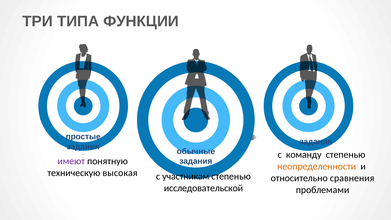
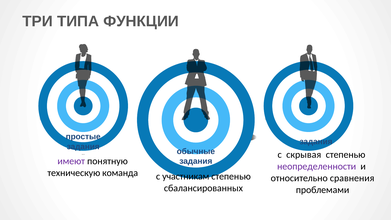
команду: команду -> скрывая
неопределенности colour: orange -> purple
высокая: высокая -> команда
исследовательской: исследовательской -> сбалансированных
